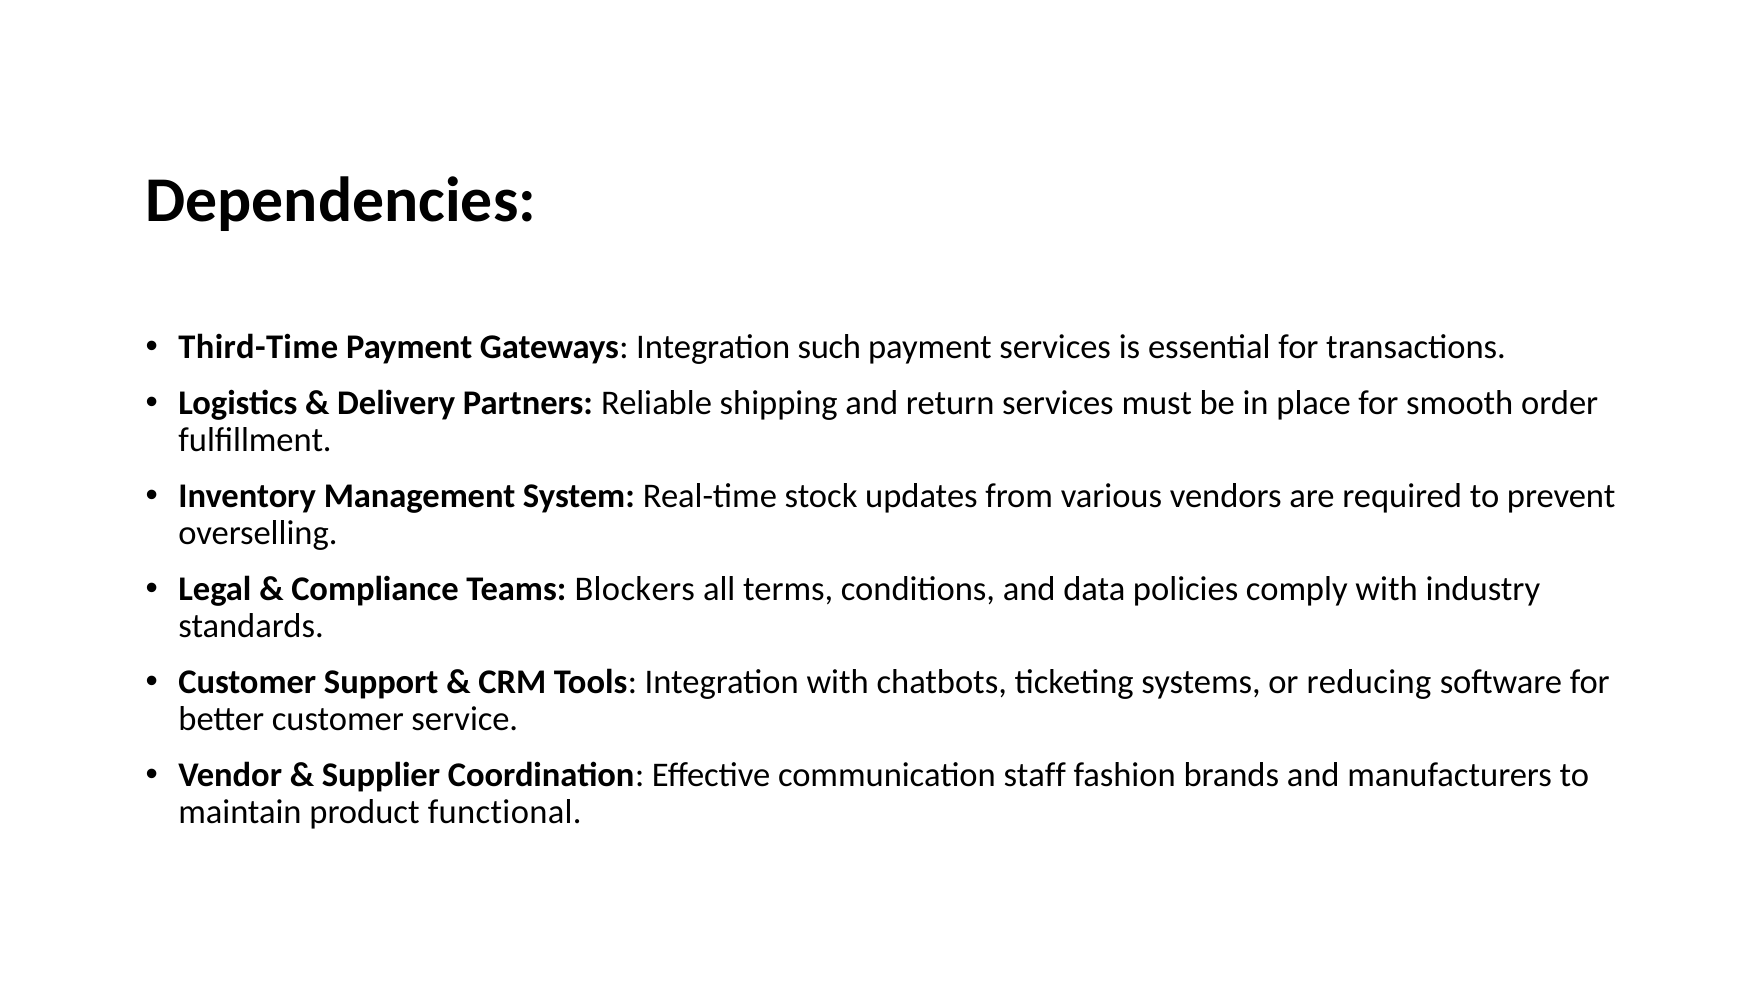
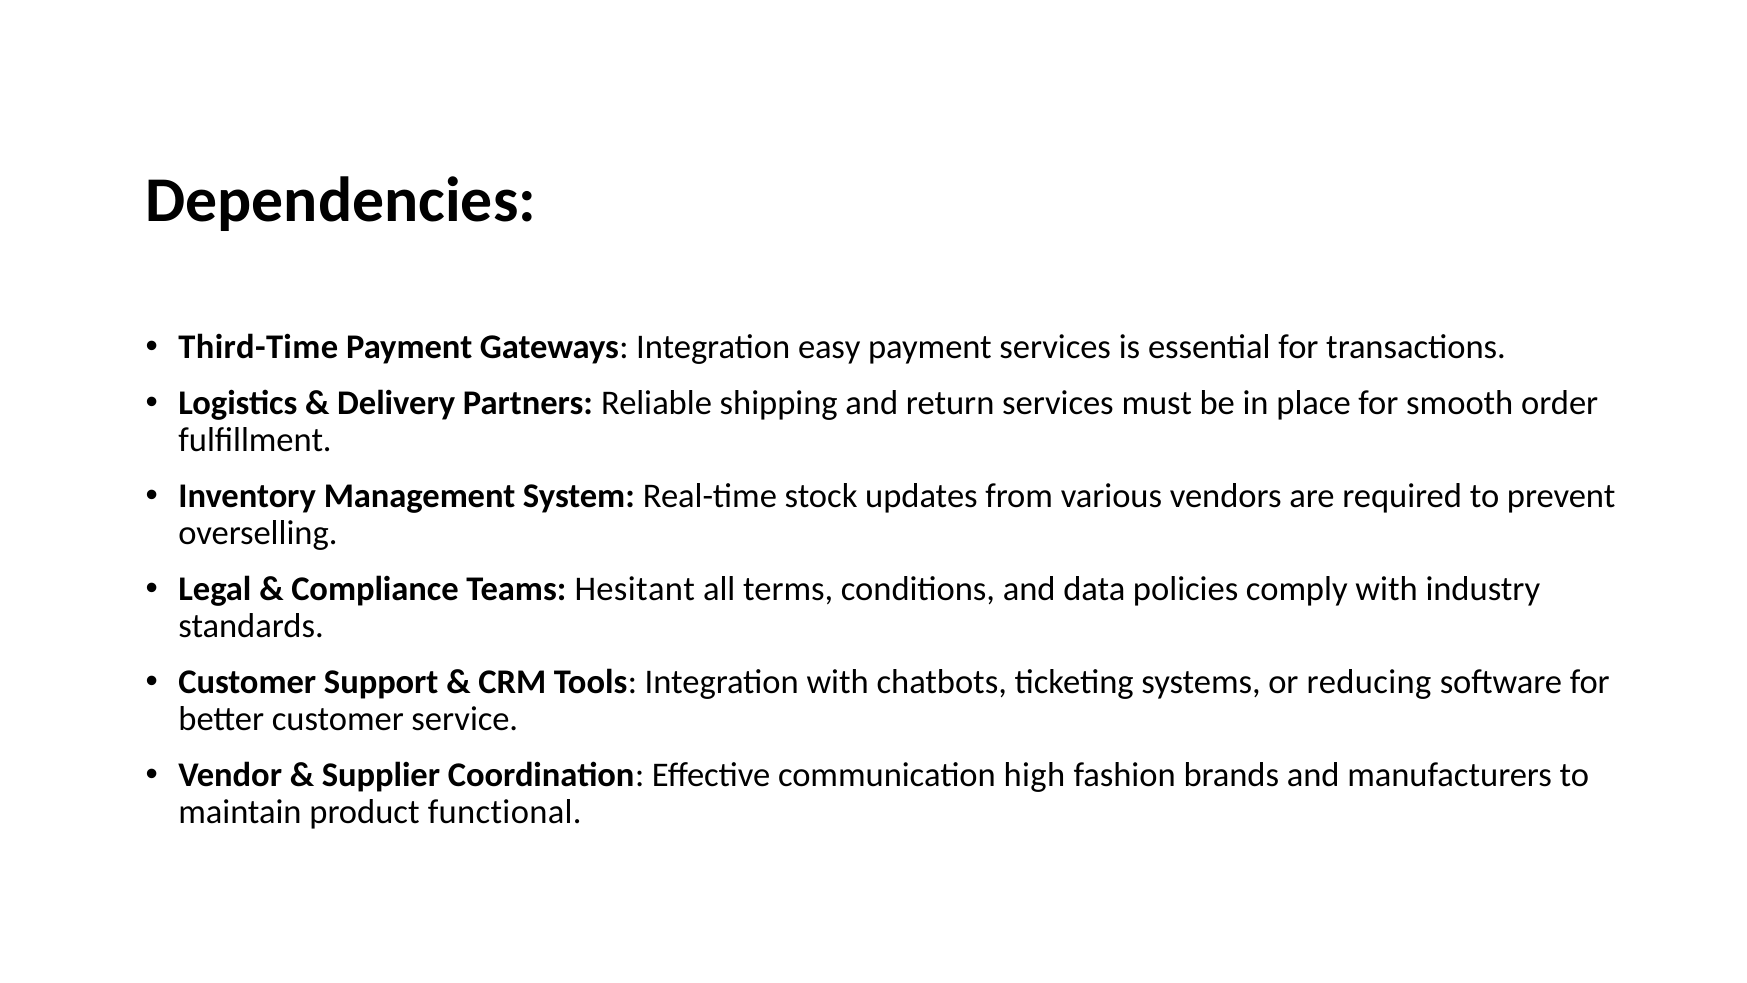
such: such -> easy
Blockers: Blockers -> Hesitant
staff: staff -> high
